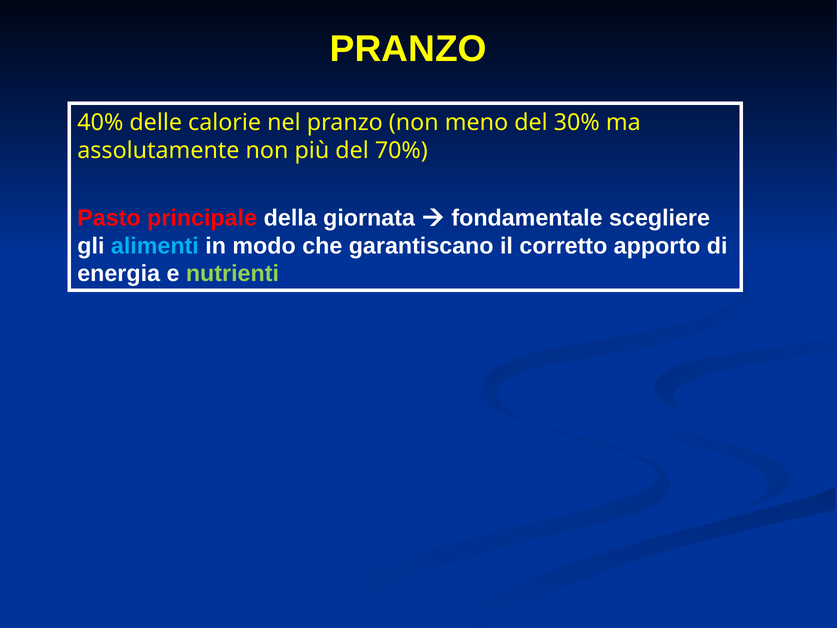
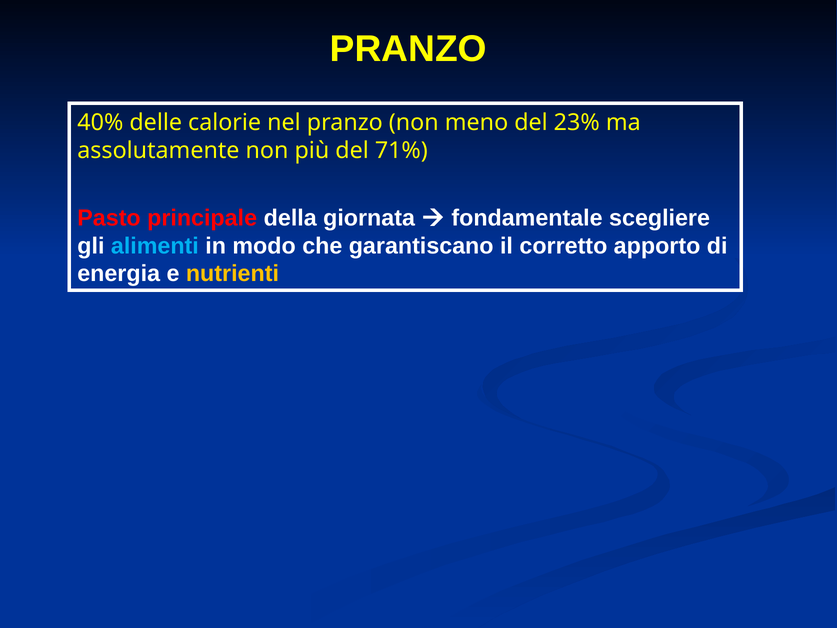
30%: 30% -> 23%
70%: 70% -> 71%
nutrienti colour: light green -> yellow
